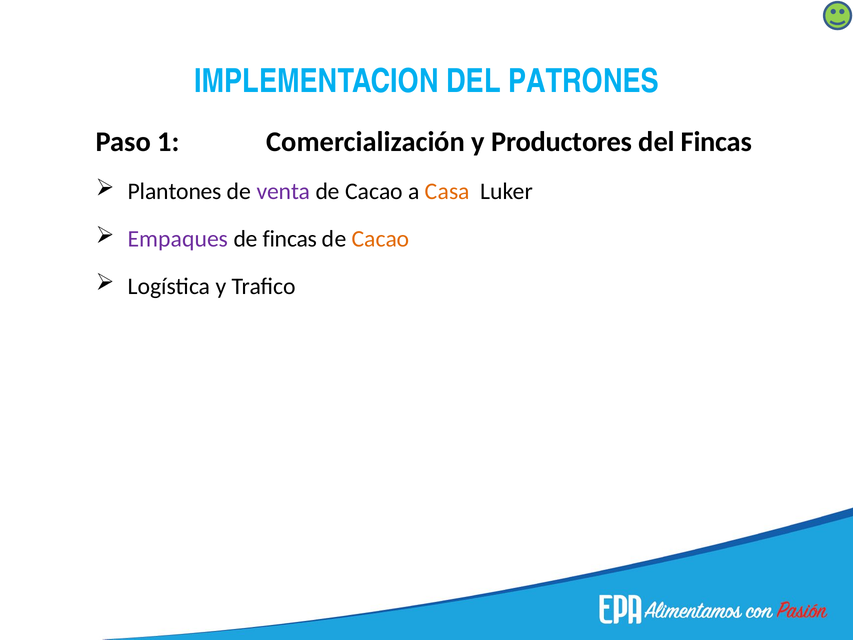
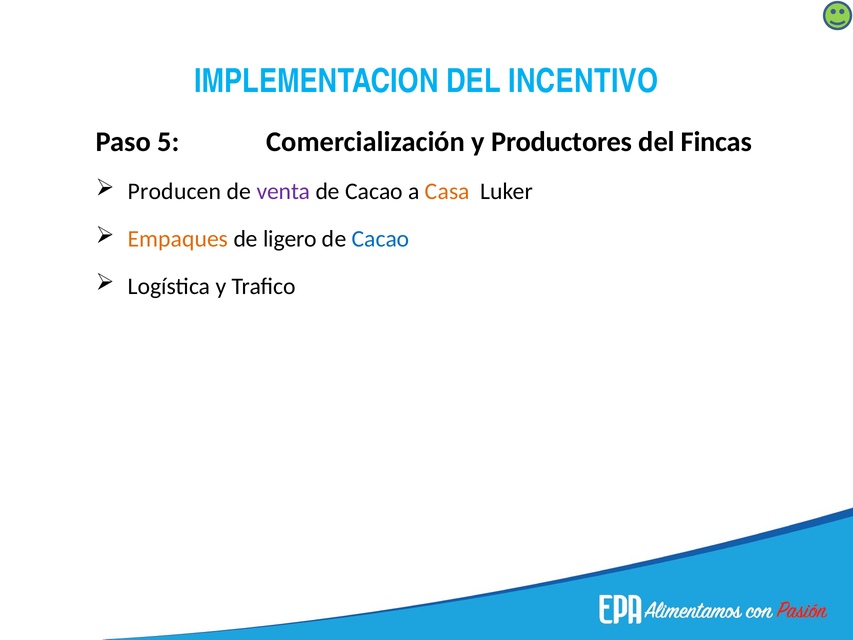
PATRONES: PATRONES -> INCENTIVO
1: 1 -> 5
Plantones: Plantones -> Producen
Empaques colour: purple -> orange
de fincas: fincas -> ligero
Cacao at (381, 239) colour: orange -> blue
